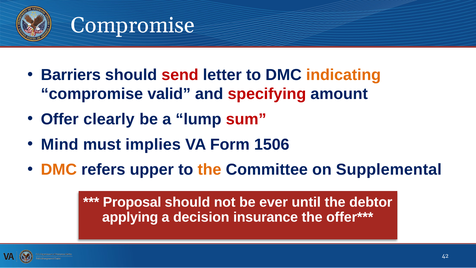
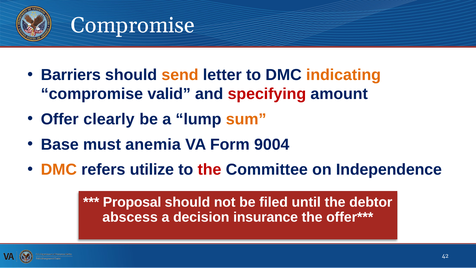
send colour: red -> orange
sum colour: red -> orange
Mind: Mind -> Base
implies: implies -> anemia
1506: 1506 -> 9004
upper: upper -> utilize
the at (210, 170) colour: orange -> red
Supplemental: Supplemental -> Independence
ever: ever -> filed
applying: applying -> abscess
